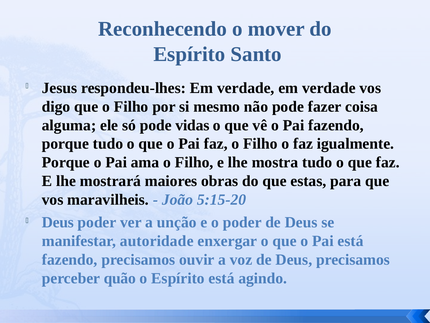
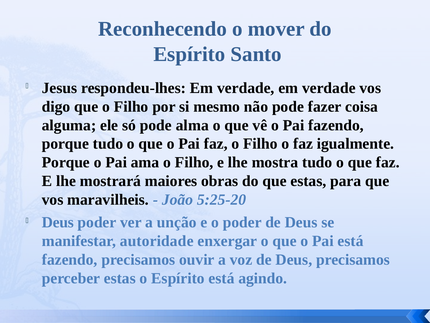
vidas: vidas -> alma
5:15-20: 5:15-20 -> 5:25-20
perceber quão: quão -> estas
